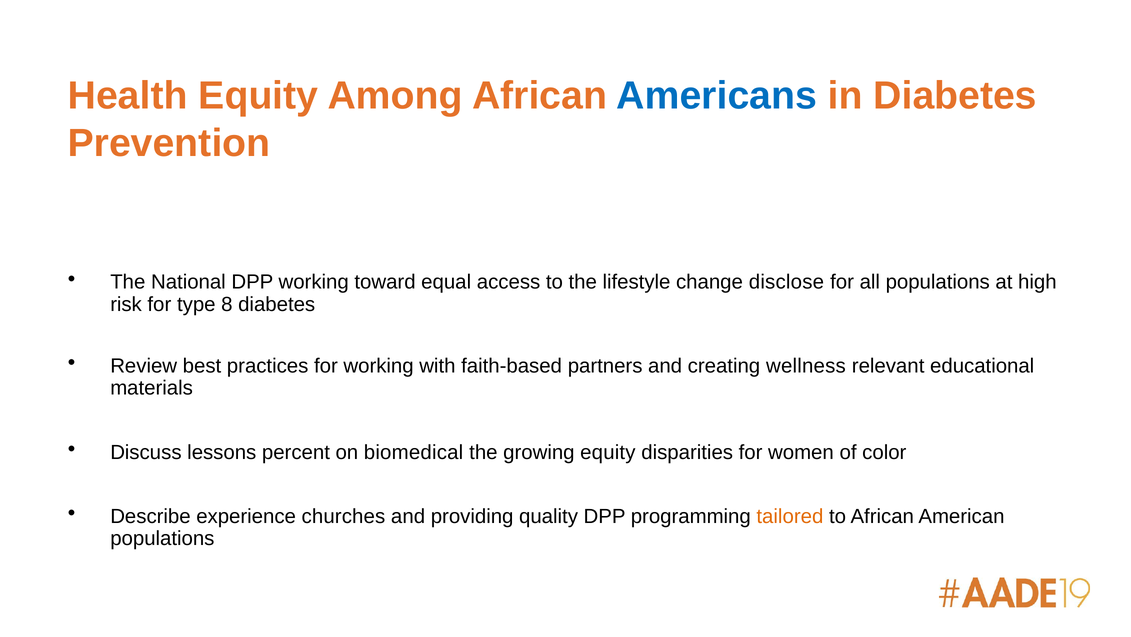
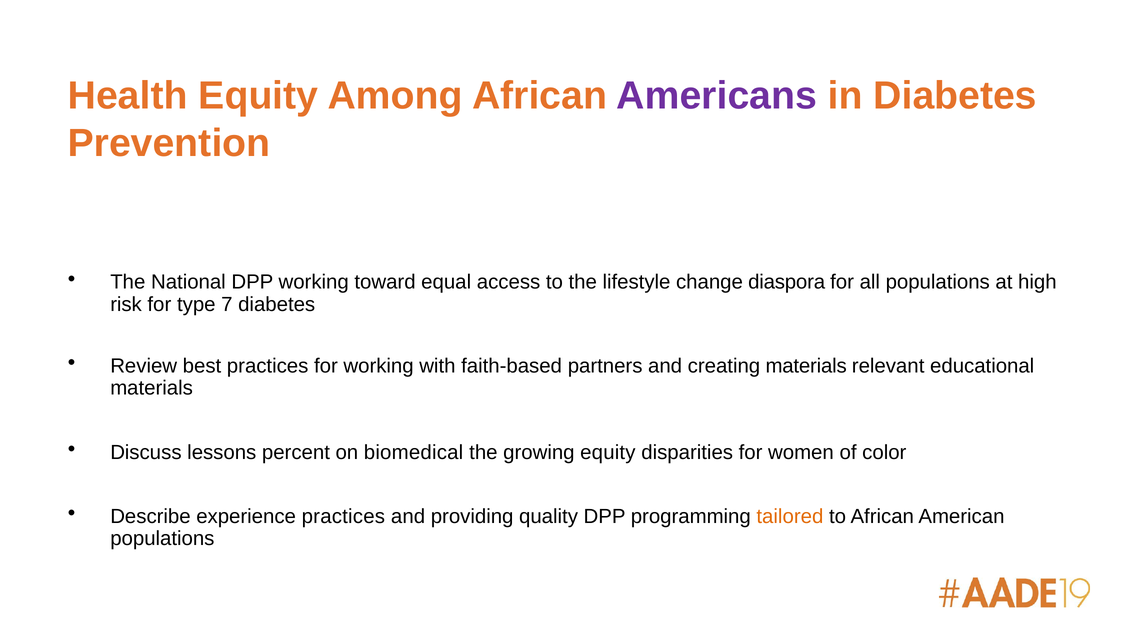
Americans colour: blue -> purple
disclose: disclose -> diaspora
8: 8 -> 7
creating wellness: wellness -> materials
experience churches: churches -> practices
